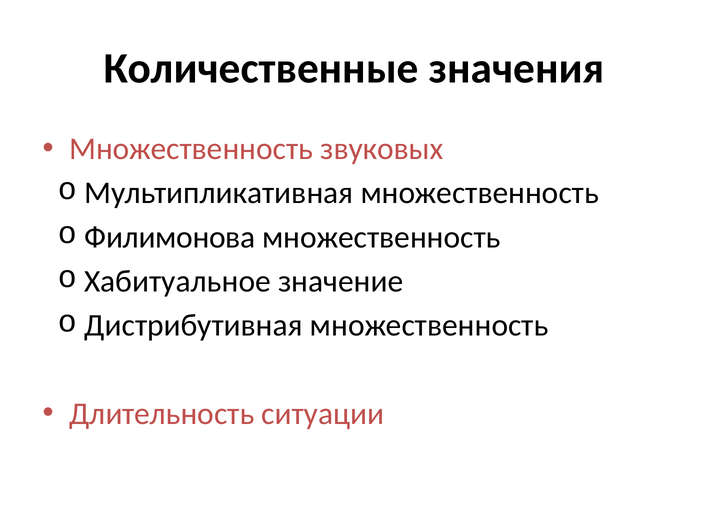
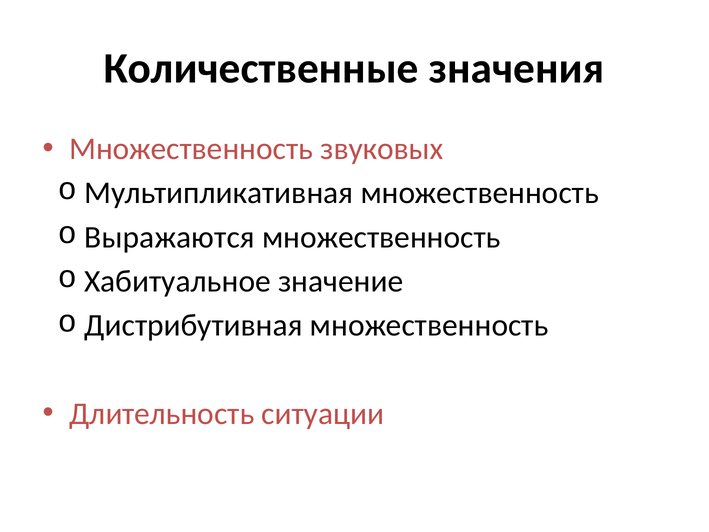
Филимонова: Филимонова -> Выражаются
